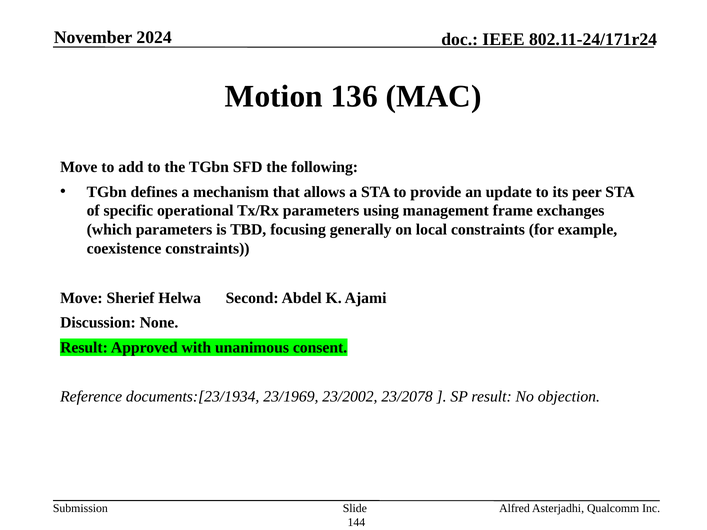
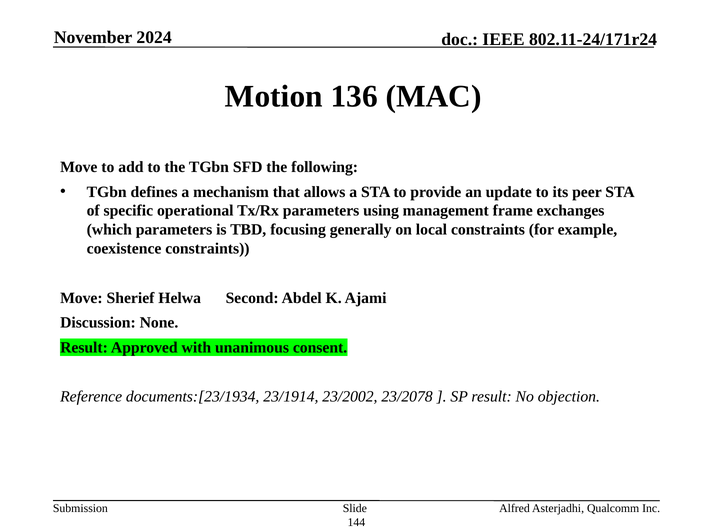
23/1969: 23/1969 -> 23/1914
